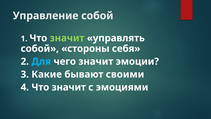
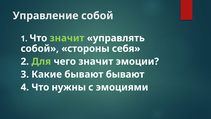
Для colour: light blue -> light green
бывают своими: своими -> бывают
4 Что значит: значит -> нужны
